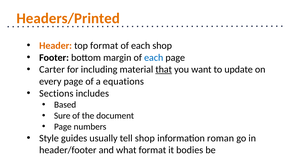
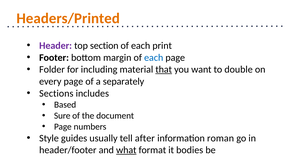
Header colour: orange -> purple
top format: format -> section
each shop: shop -> print
Carter: Carter -> Folder
update: update -> double
equations: equations -> separately
tell shop: shop -> after
what underline: none -> present
